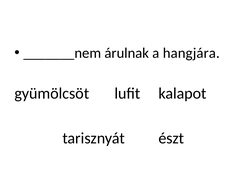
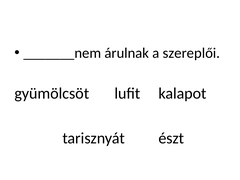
hangjára: hangjára -> szereplői
